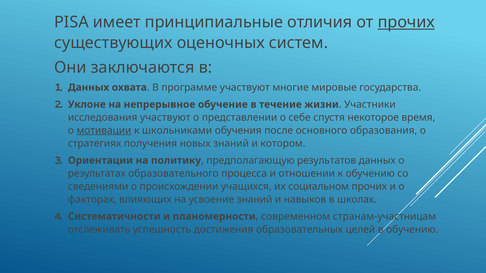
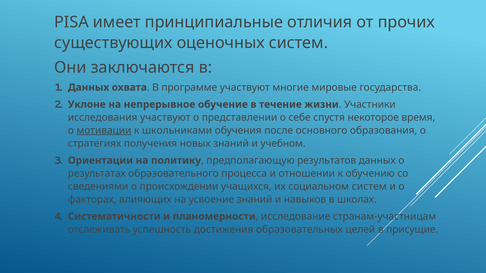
прочих at (406, 22) underline: present -> none
котором: котором -> учебном
социальном прочих: прочих -> систем
современном: современном -> исследование
в обучению: обучению -> присущие
